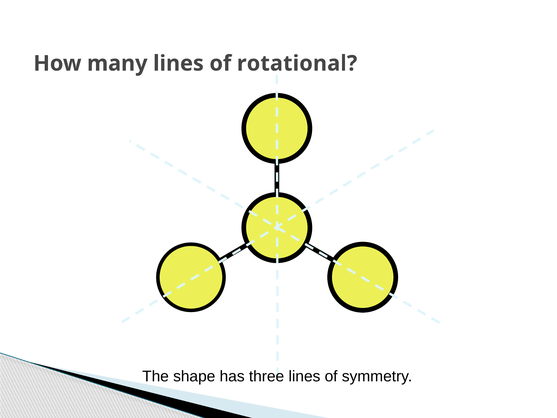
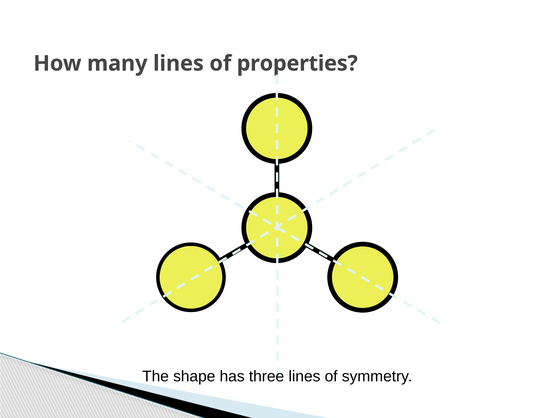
rotational: rotational -> properties
